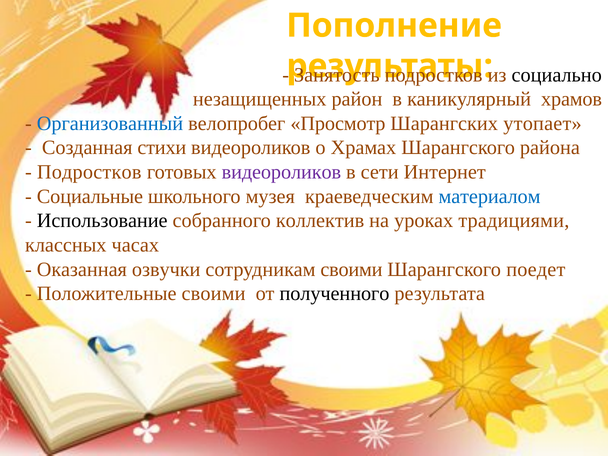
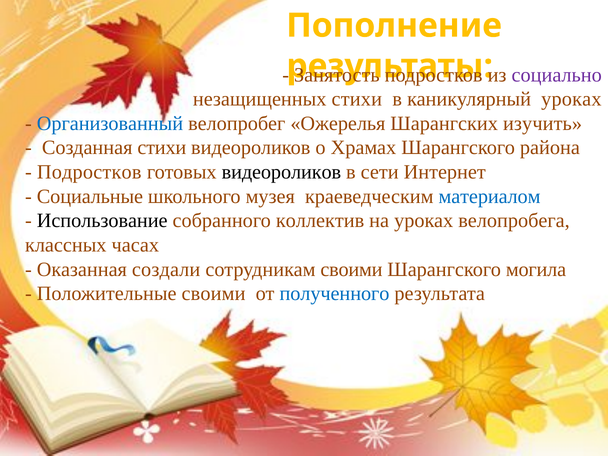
социально colour: black -> purple
незащищенных район: район -> стихи
каникулярный храмов: храмов -> уроках
Просмотр: Просмотр -> Ожерелья
утопает: утопает -> изучить
видеороликов at (281, 172) colour: purple -> black
традициями: традициями -> велопробега
озвучки: озвучки -> создали
поедет: поедет -> могила
полученного colour: black -> blue
